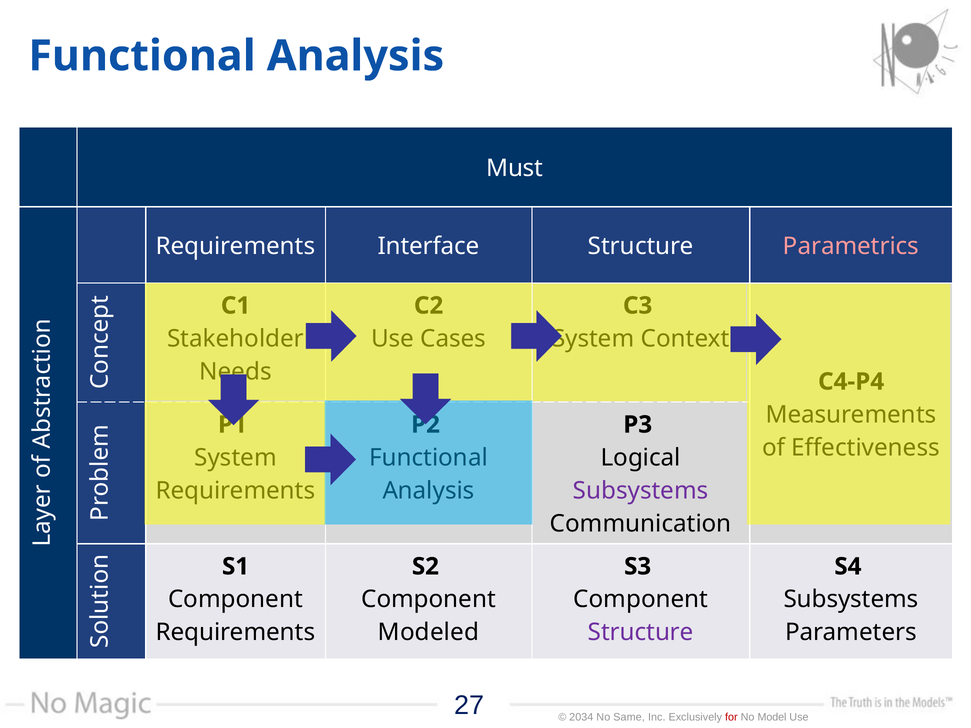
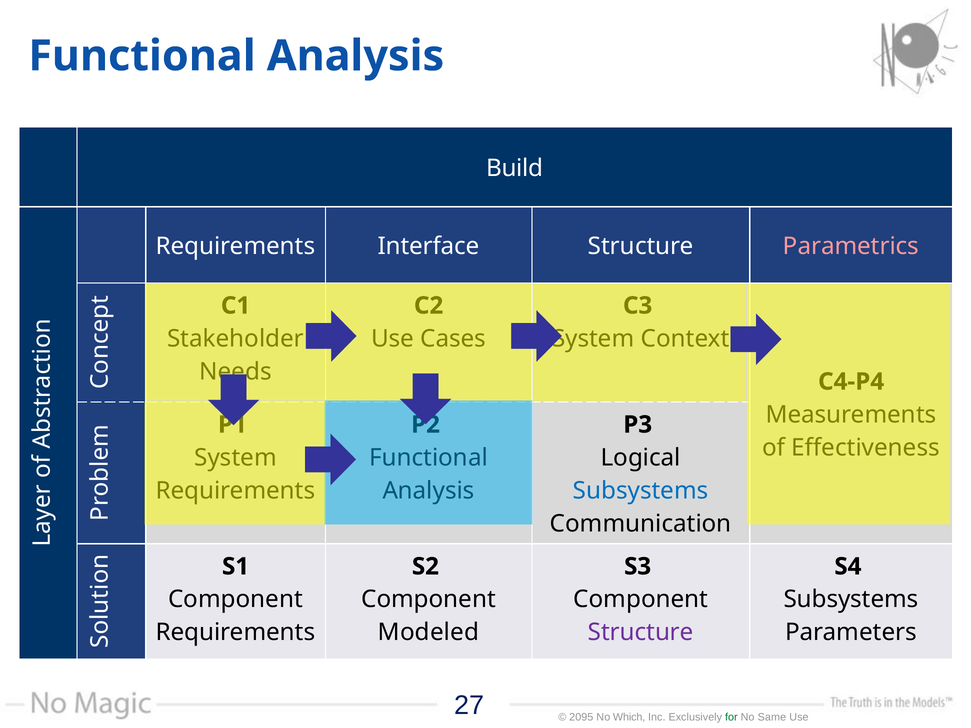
Must: Must -> Build
Subsystems at (641, 491) colour: purple -> blue
2034: 2034 -> 2095
Same: Same -> Which
for colour: red -> green
Model: Model -> Same
